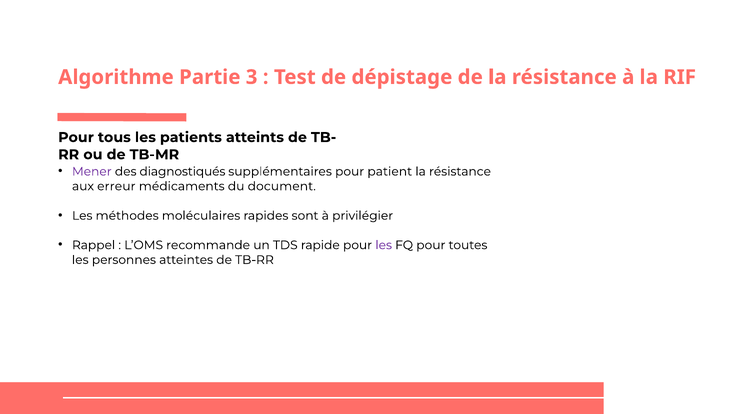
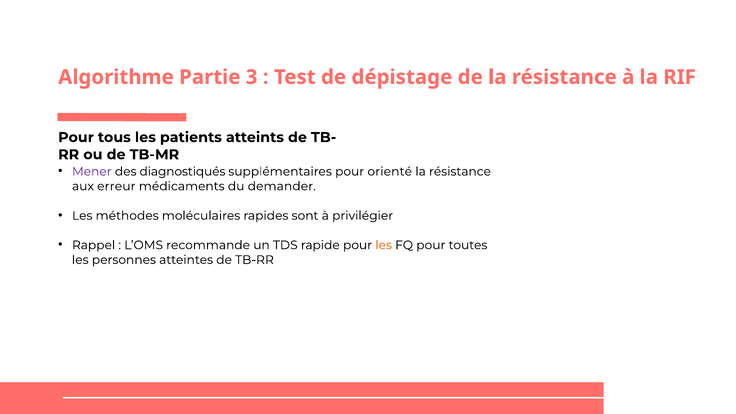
patient: patient -> orienté
document: document -> demander
les at (384, 245) colour: purple -> orange
